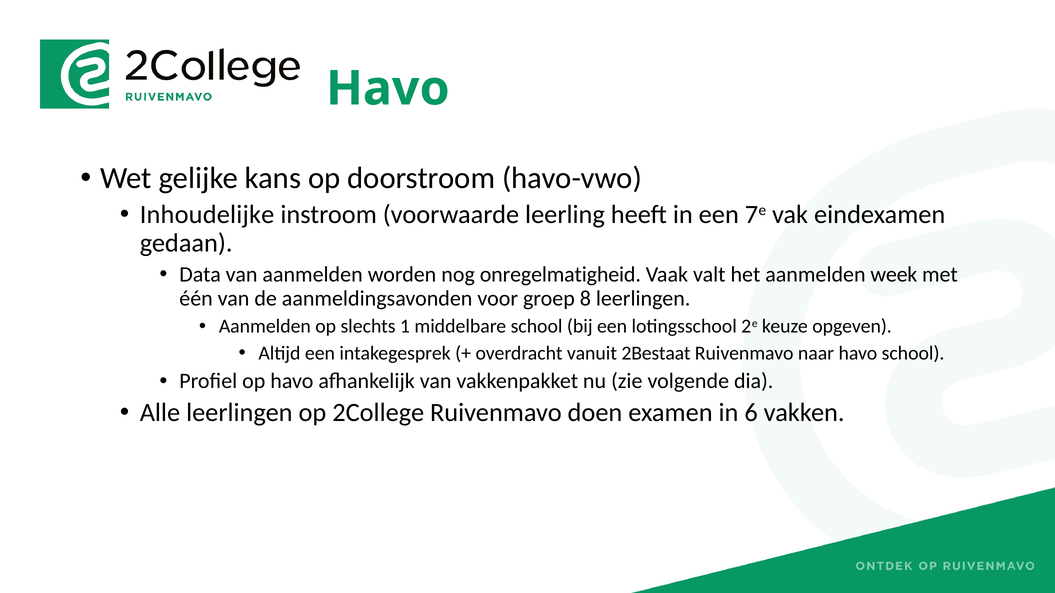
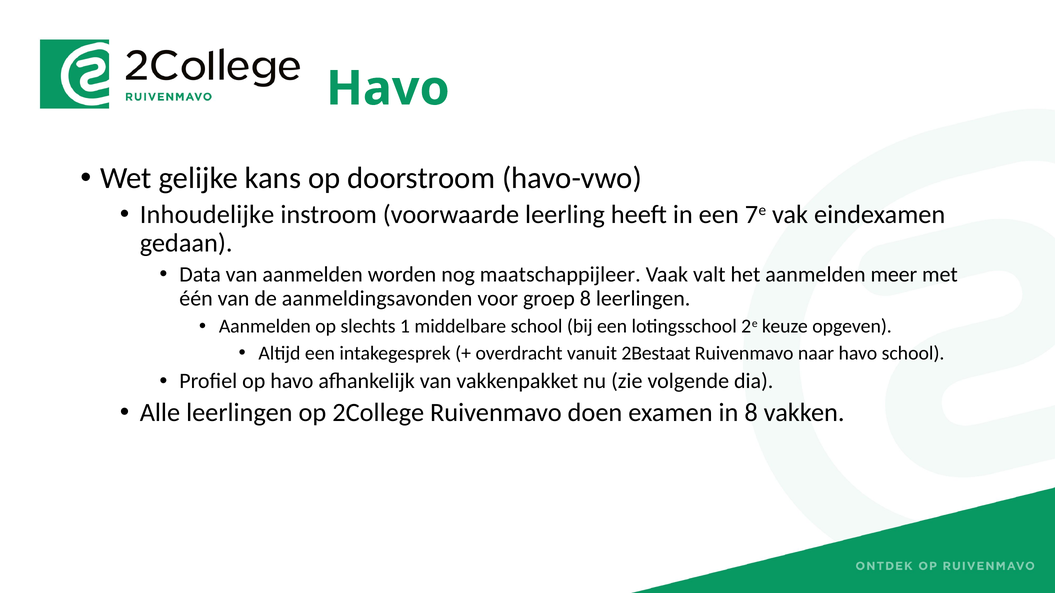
onregelmatigheid: onregelmatigheid -> maatschappijleer
week: week -> meer
in 6: 6 -> 8
